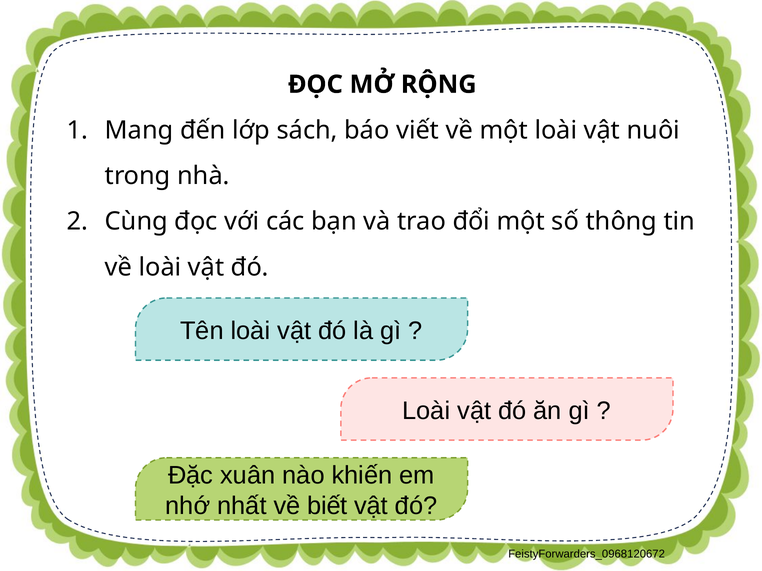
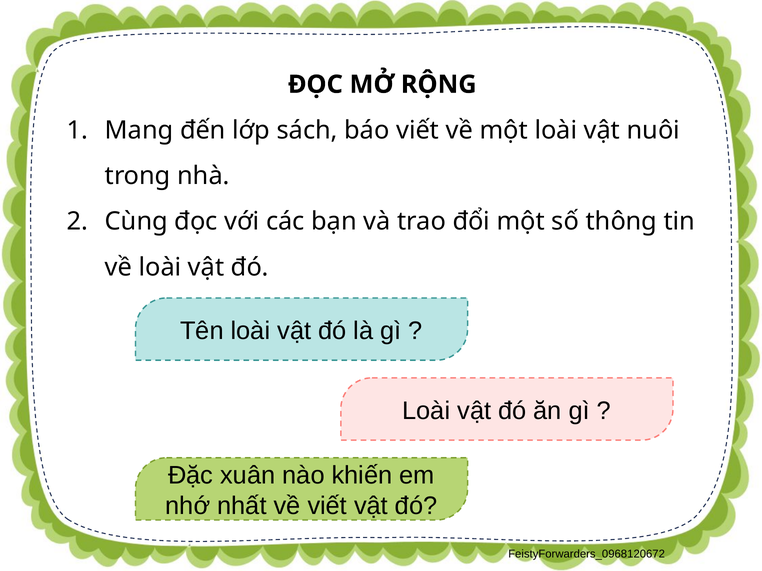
về biết: biết -> viết
